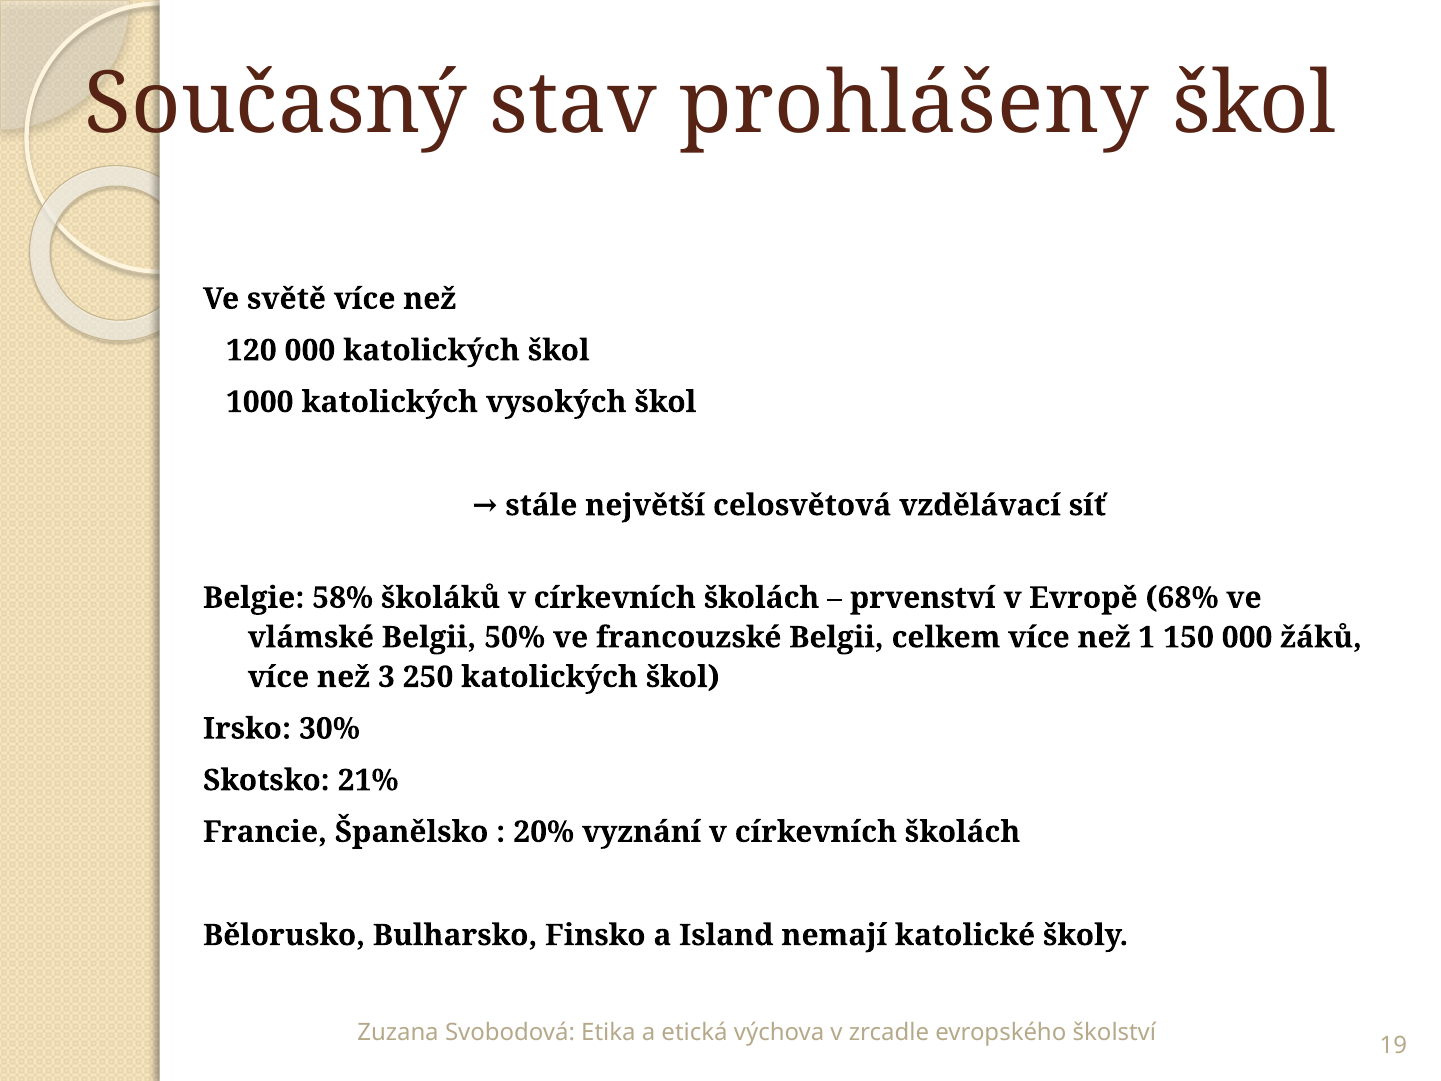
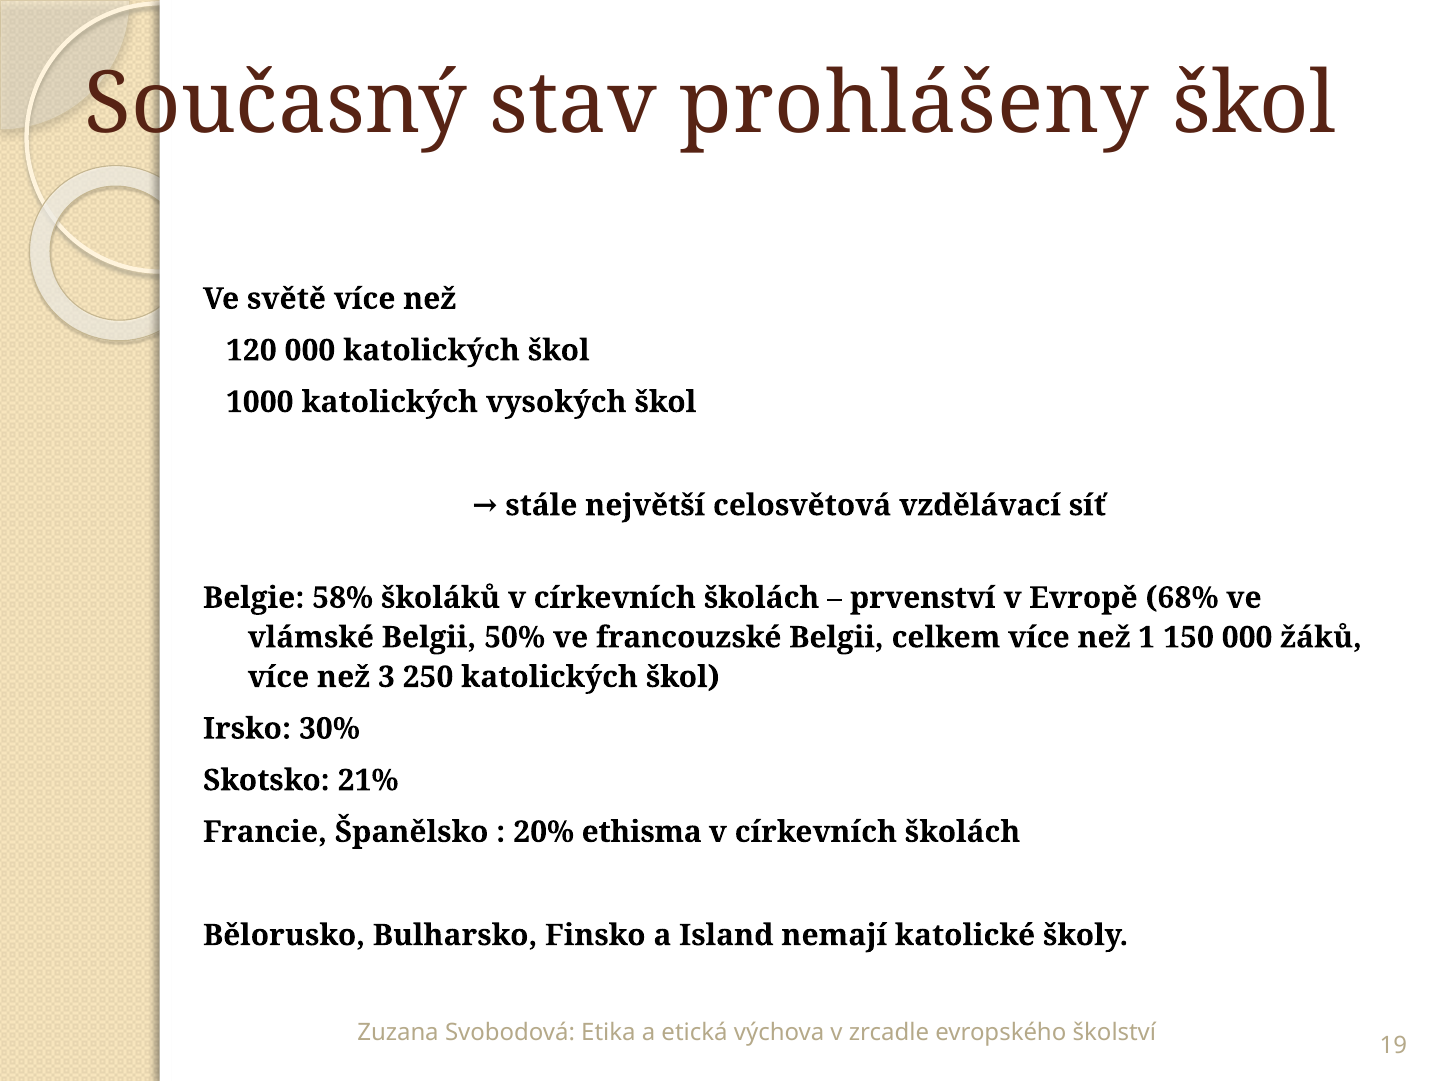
vyznání: vyznání -> ethisma
